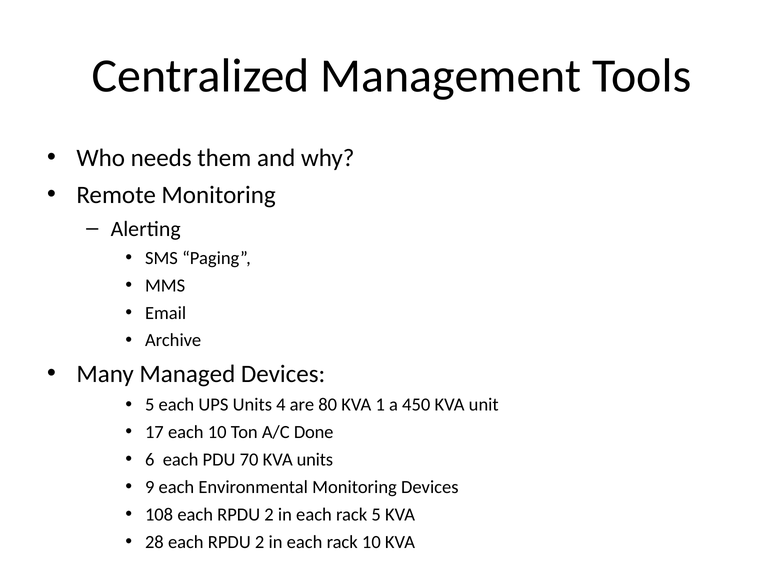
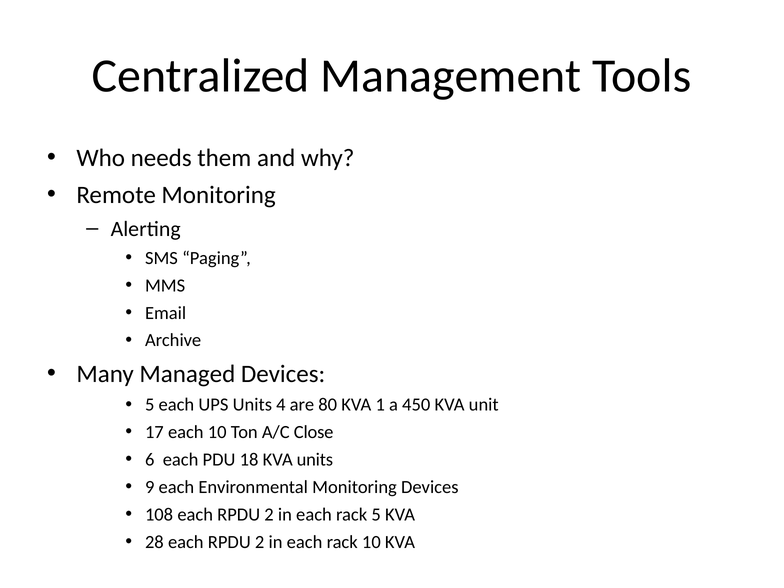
Done: Done -> Close
70: 70 -> 18
